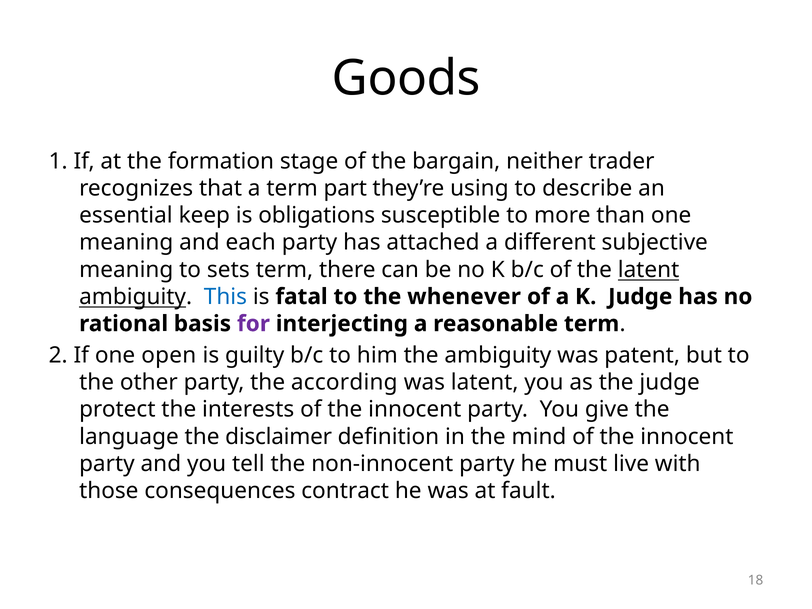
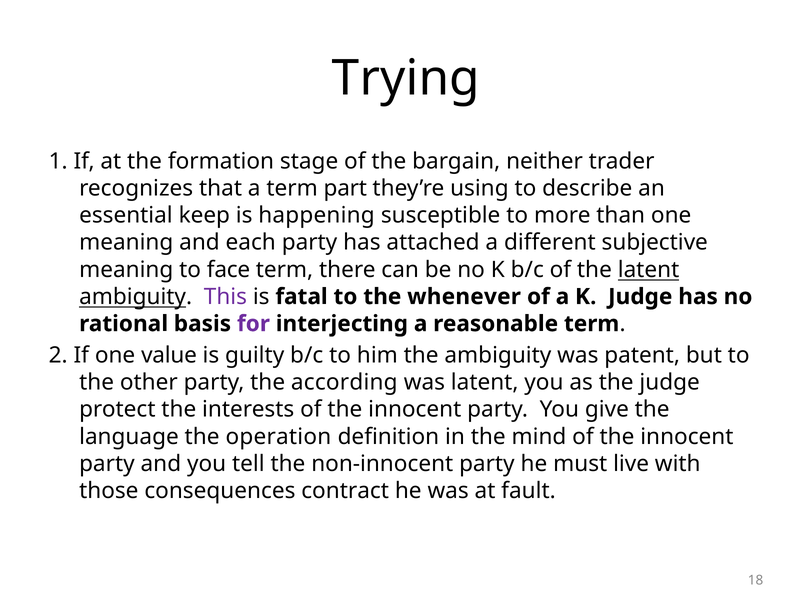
Goods: Goods -> Trying
obligations: obligations -> happening
sets: sets -> face
This colour: blue -> purple
open: open -> value
disclaimer: disclaimer -> operation
